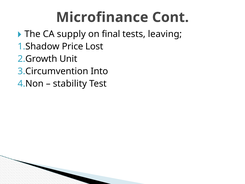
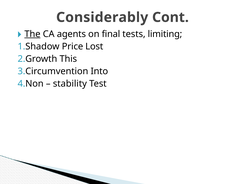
Microfinance: Microfinance -> Considerably
The underline: none -> present
supply: supply -> agents
leaving: leaving -> limiting
Unit: Unit -> This
